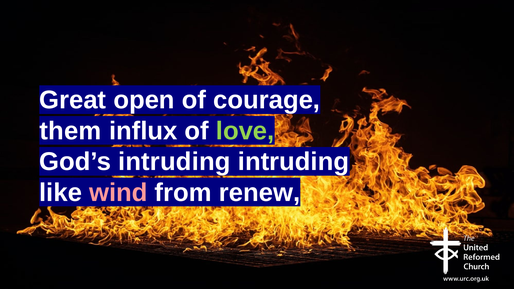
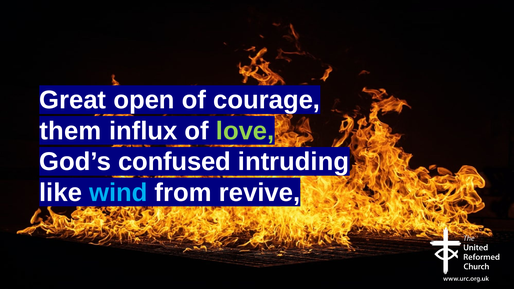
God’s intruding: intruding -> confused
wind colour: pink -> light blue
renew: renew -> revive
